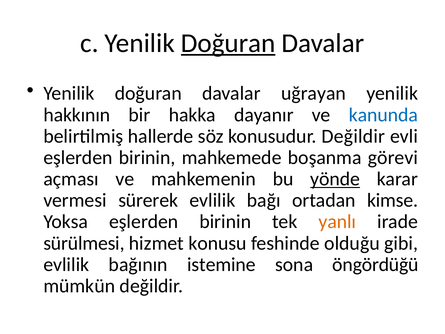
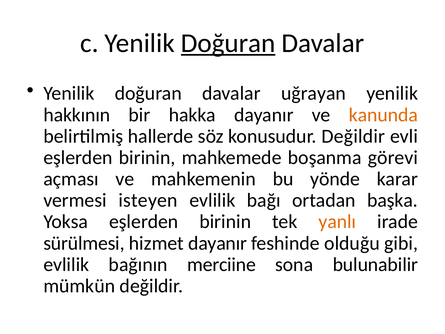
kanunda colour: blue -> orange
yönde underline: present -> none
sürerek: sürerek -> isteyen
kimse: kimse -> başka
hizmet konusu: konusu -> dayanır
istemine: istemine -> merciine
öngördüğü: öngördüğü -> bulunabilir
